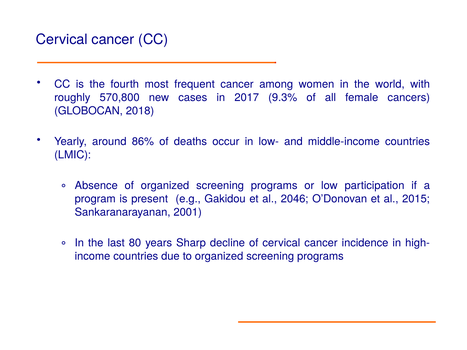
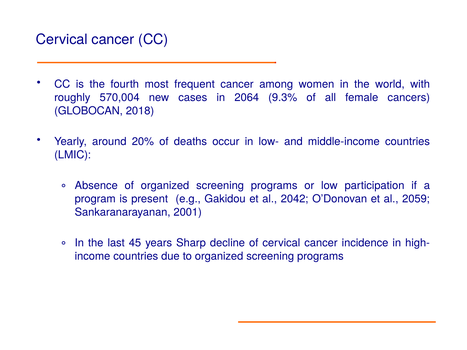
570,800: 570,800 -> 570,004
2017: 2017 -> 2064
86%: 86% -> 20%
2046: 2046 -> 2042
2015: 2015 -> 2059
80: 80 -> 45
